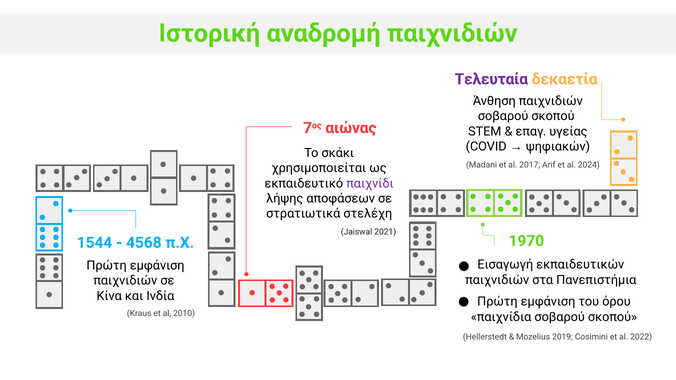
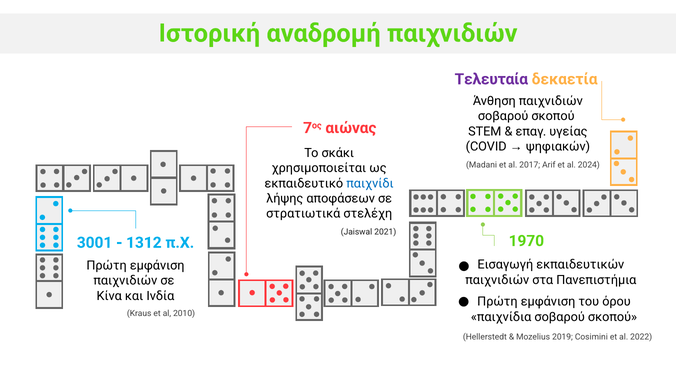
παιχνίδι colour: purple -> blue
1544: 1544 -> 3001
4568: 4568 -> 1312
